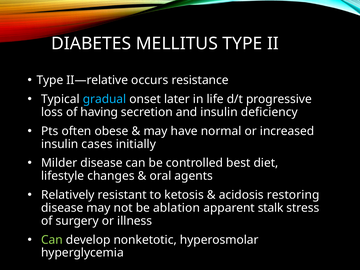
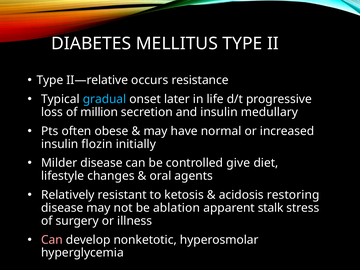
having: having -> million
deficiency: deficiency -> medullary
cases: cases -> flozin
best: best -> give
Can at (52, 240) colour: light green -> pink
